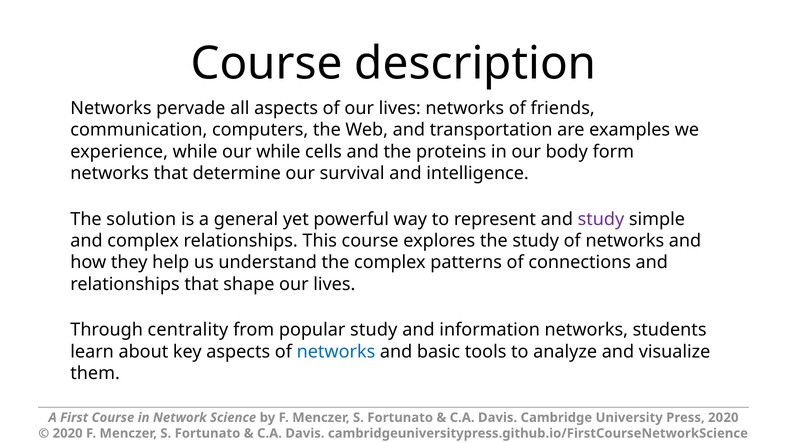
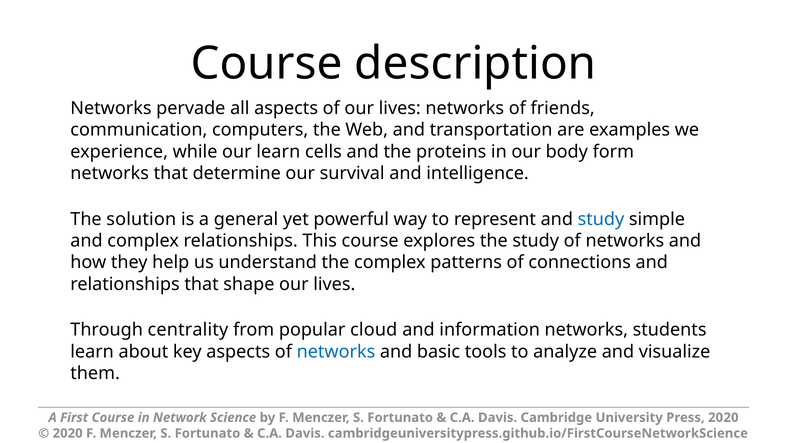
our while: while -> learn
study at (601, 219) colour: purple -> blue
popular study: study -> cloud
